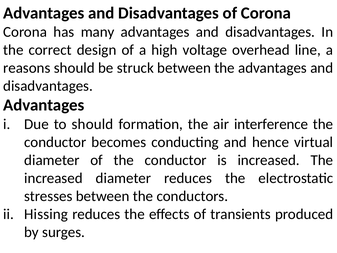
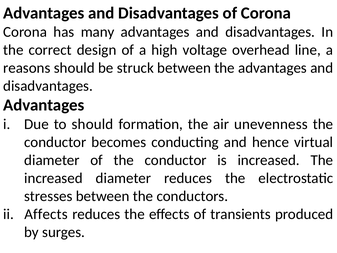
interference: interference -> unevenness
Hissing: Hissing -> Affects
